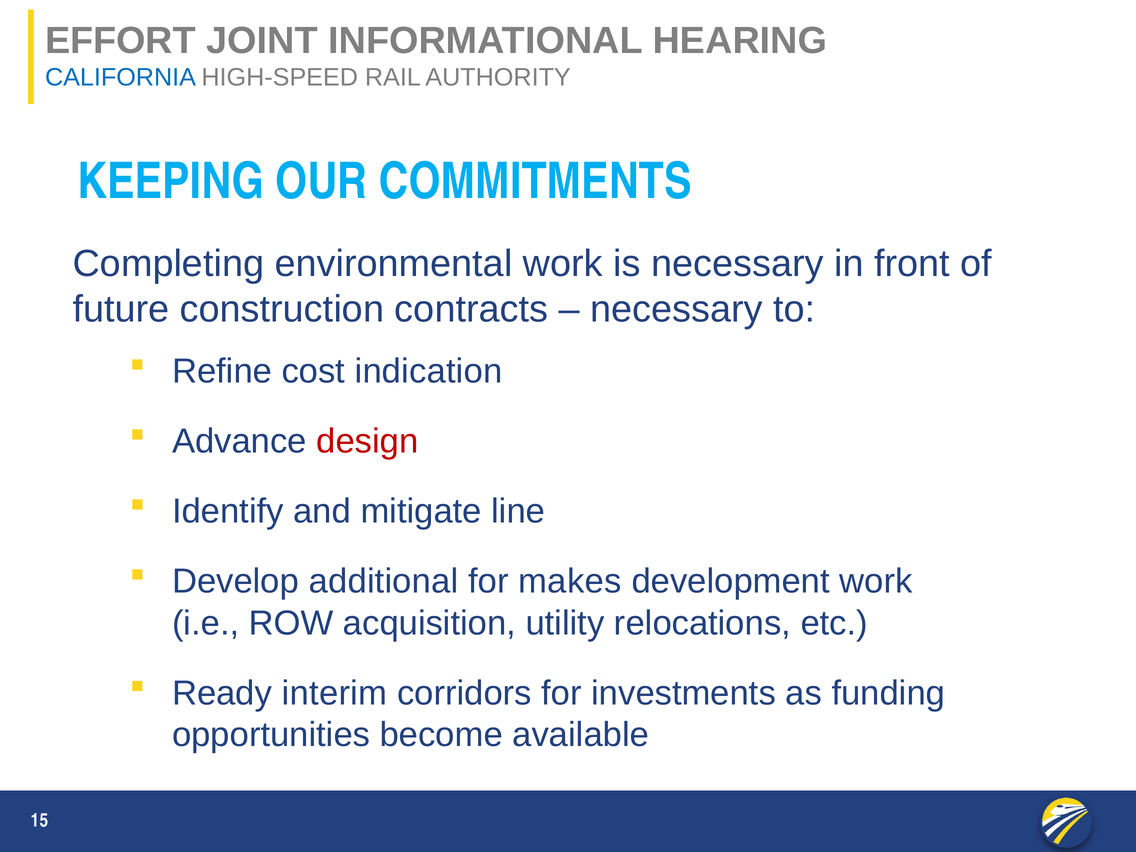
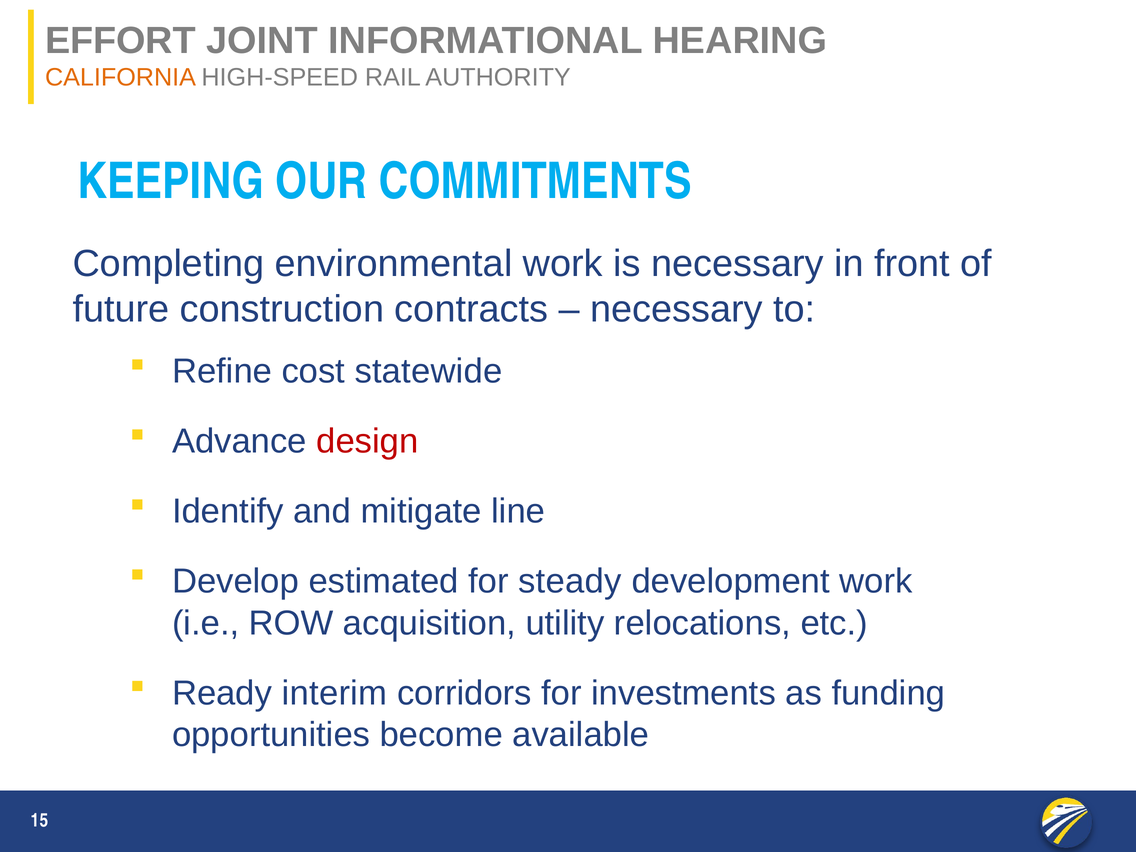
CALIFORNIA colour: blue -> orange
indication: indication -> statewide
additional: additional -> estimated
makes: makes -> steady
